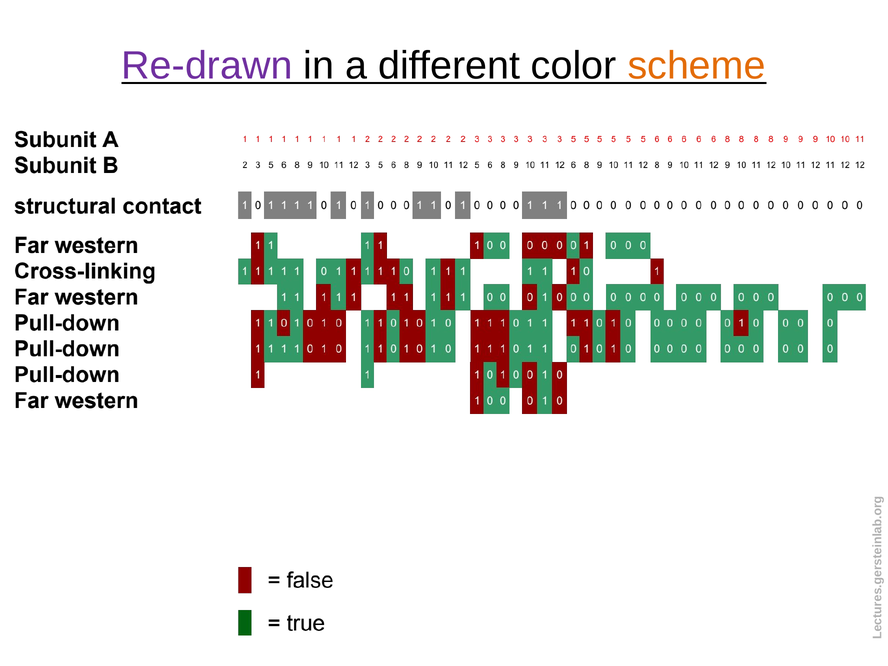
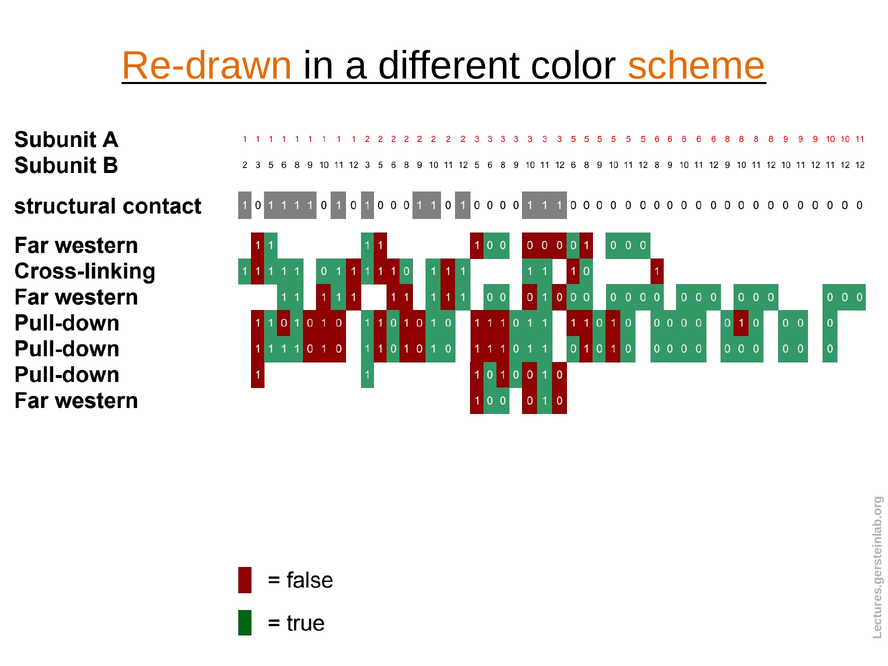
Re-drawn colour: purple -> orange
